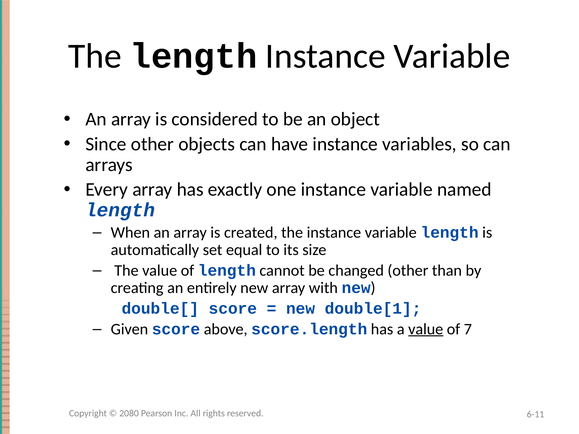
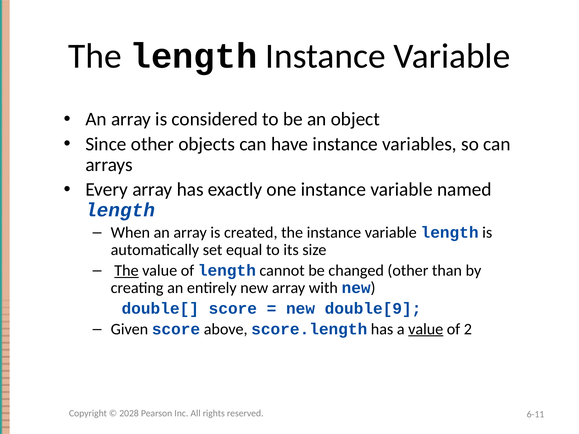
The at (126, 271) underline: none -> present
double[1: double[1 -> double[9
7: 7 -> 2
2080: 2080 -> 2028
